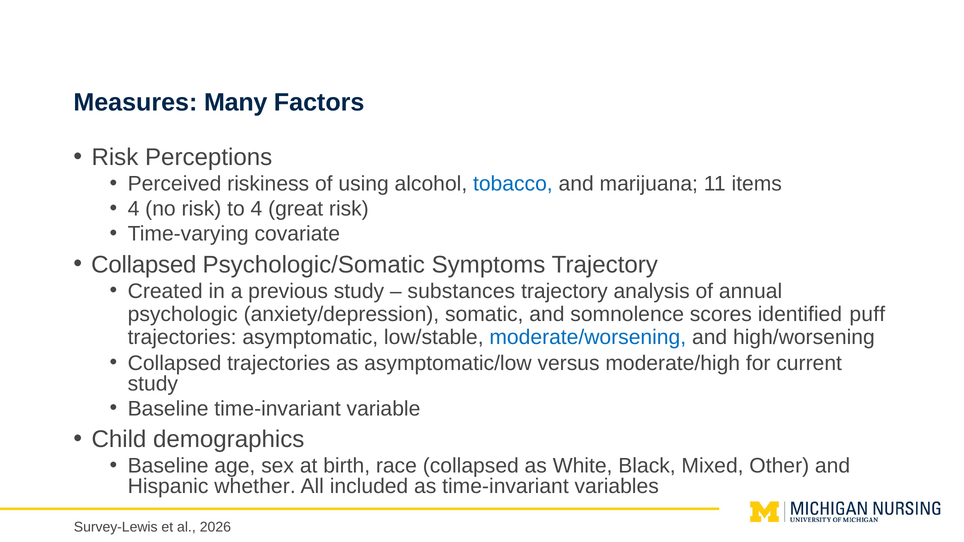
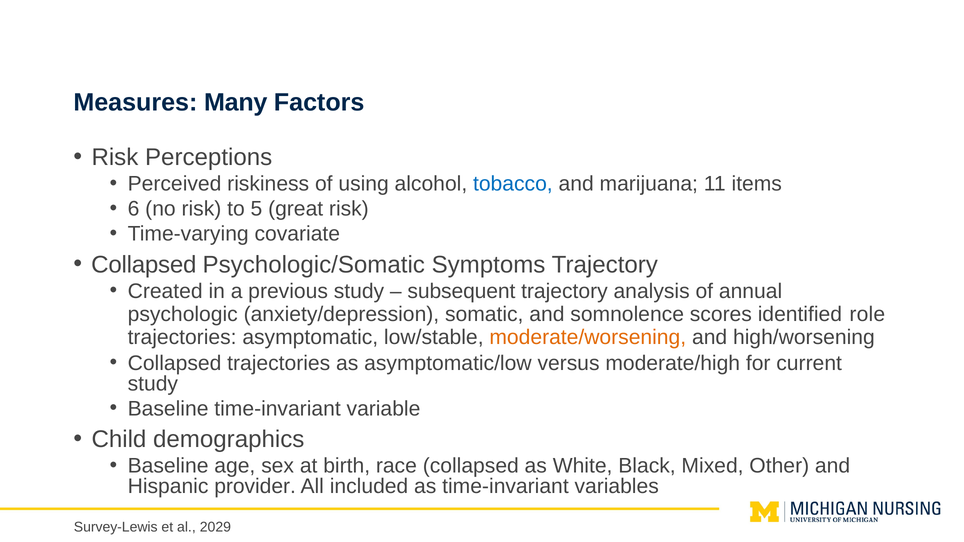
4 at (134, 209): 4 -> 6
to 4: 4 -> 5
substances: substances -> subsequent
puff: puff -> role
moderate/worsening colour: blue -> orange
whether: whether -> provider
2026: 2026 -> 2029
